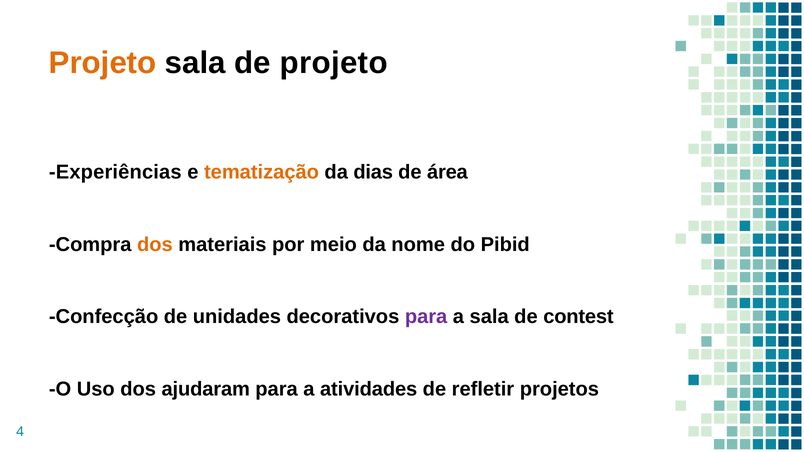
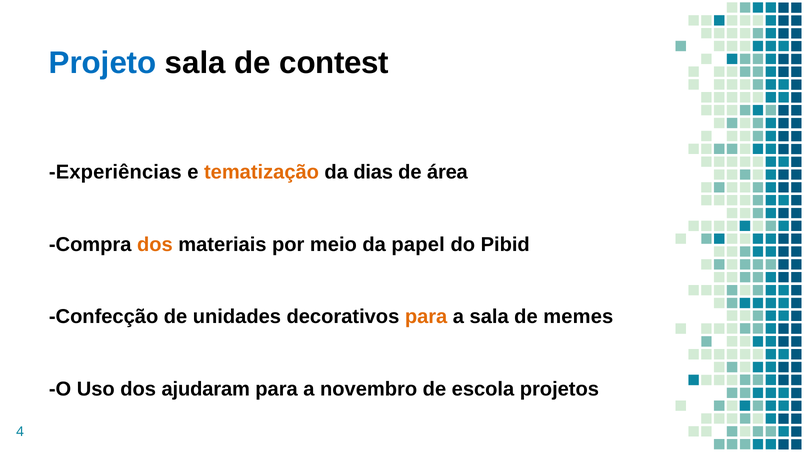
Projeto at (103, 63) colour: orange -> blue
de projeto: projeto -> contest
nome: nome -> papel
para at (426, 317) colour: purple -> orange
contest: contest -> memes
atividades: atividades -> novembro
refletir: refletir -> escola
